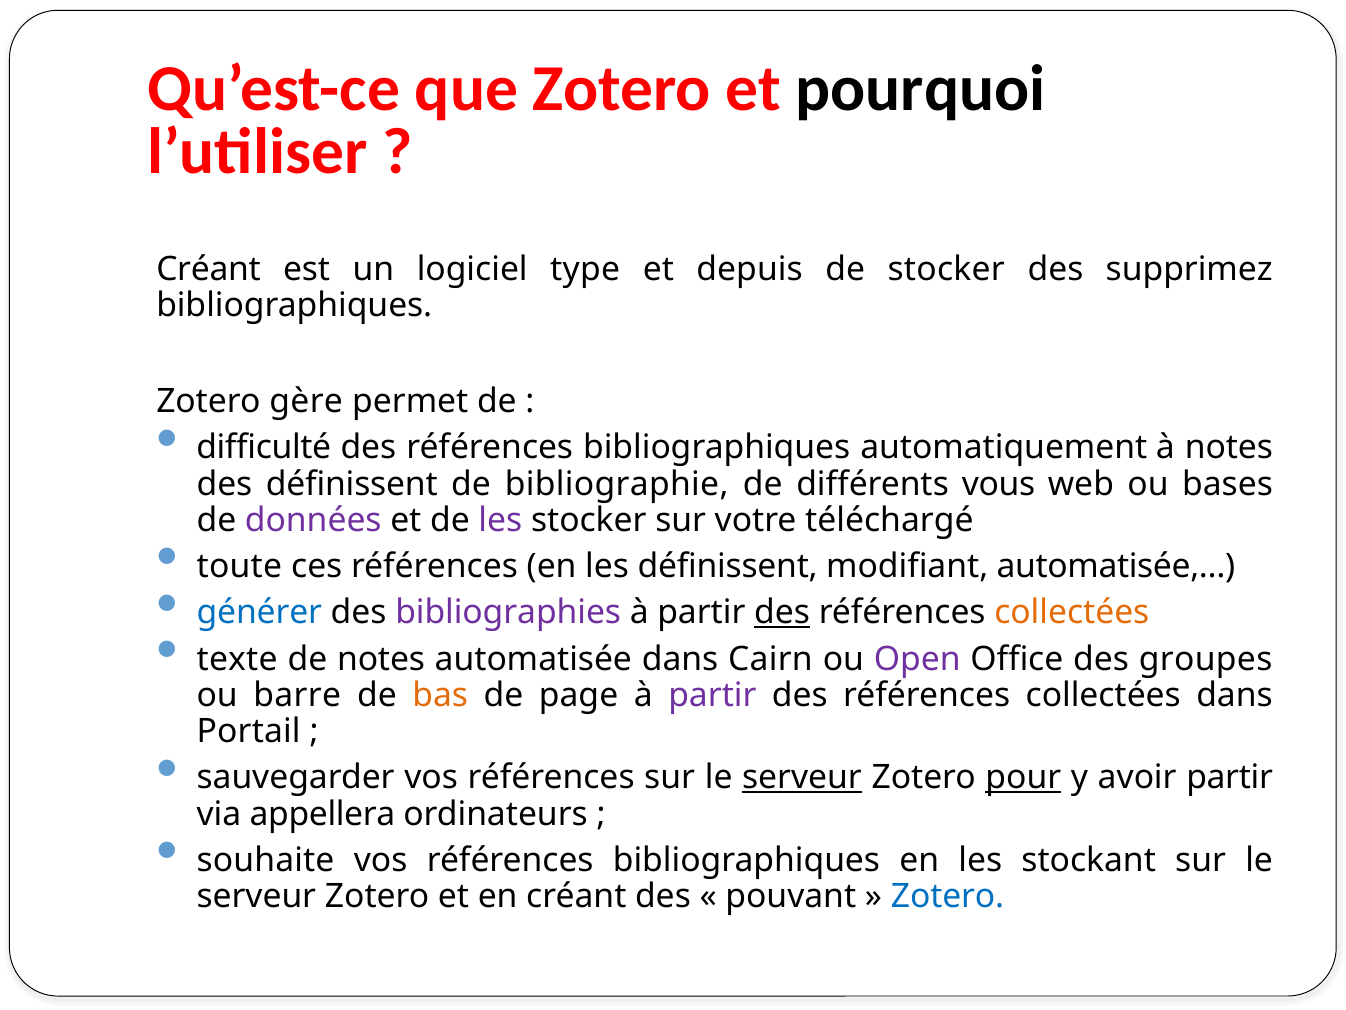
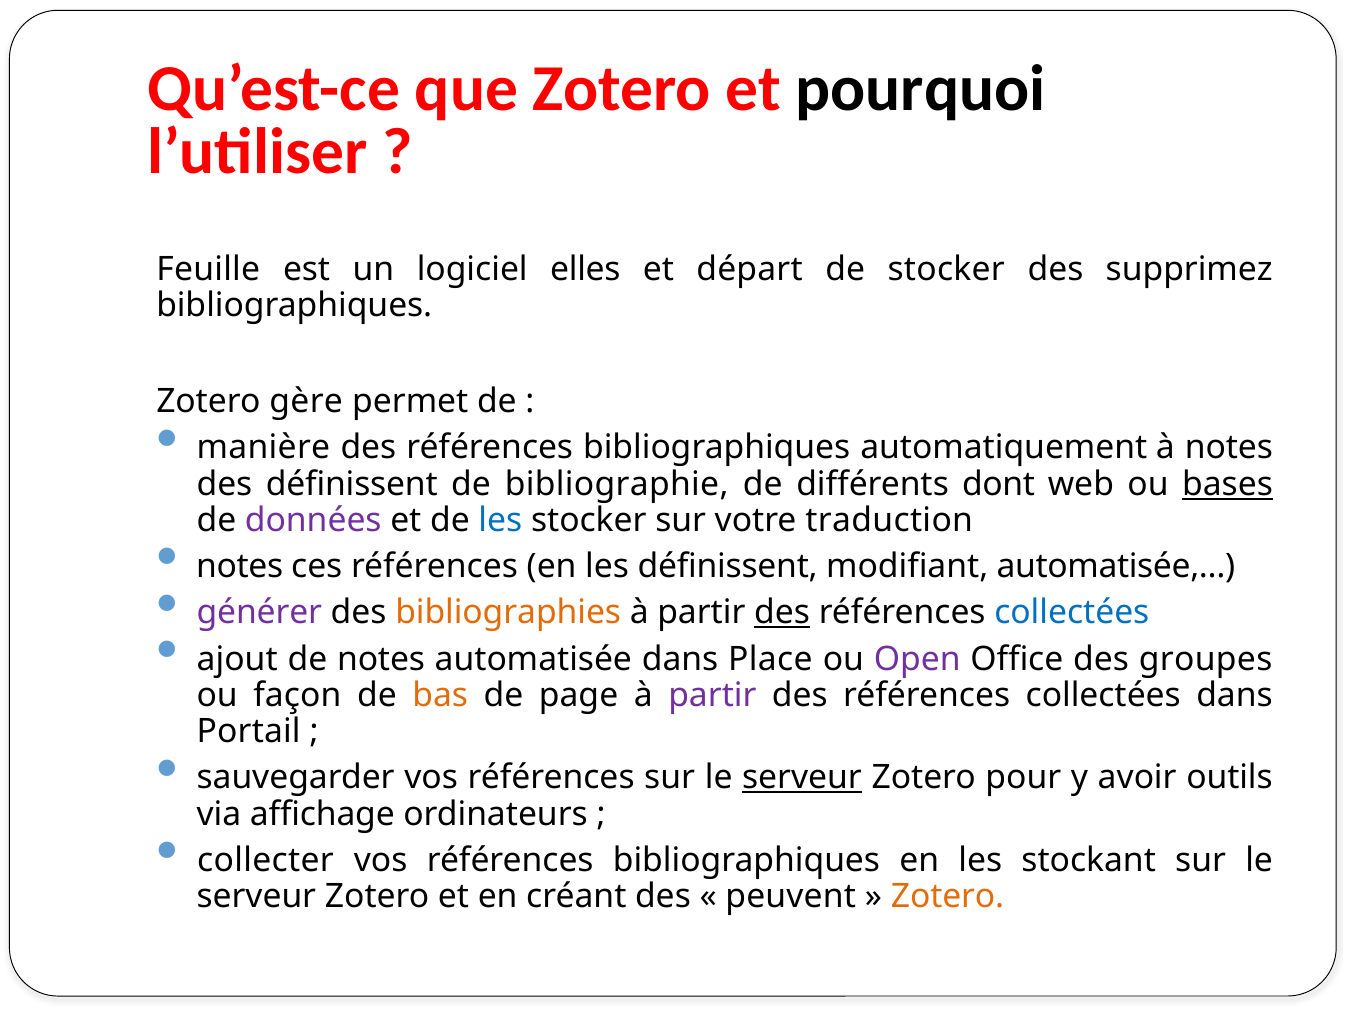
Créant at (209, 269): Créant -> Feuille
type: type -> elles
depuis: depuis -> départ
difficulté: difficulté -> manière
vous: vous -> dont
bases underline: none -> present
les at (500, 520) colour: purple -> blue
téléchargé: téléchargé -> traduction
toute at (239, 566): toute -> notes
générer colour: blue -> purple
bibliographies colour: purple -> orange
collectées at (1072, 613) colour: orange -> blue
texte: texte -> ajout
Cairn: Cairn -> Place
barre: barre -> façon
pour underline: present -> none
avoir partir: partir -> outils
appellera: appellera -> affichage
souhaite: souhaite -> collecter
pouvant: pouvant -> peuvent
Zotero at (948, 896) colour: blue -> orange
